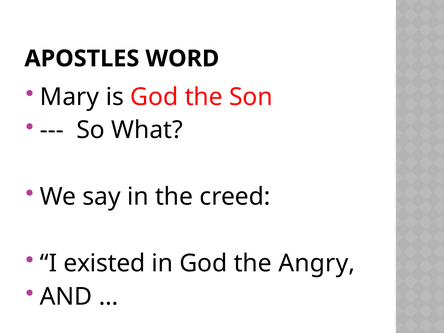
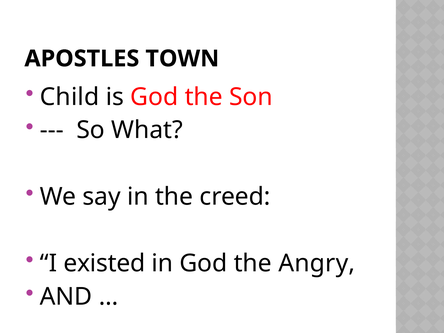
WORD: WORD -> TOWN
Mary: Mary -> Child
